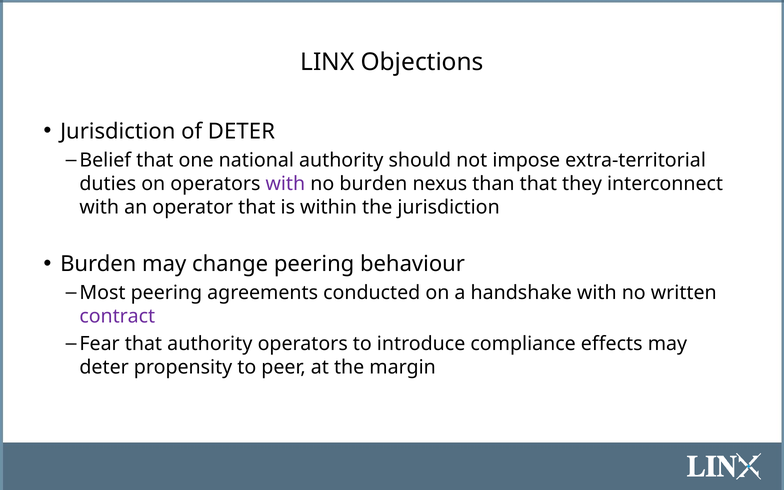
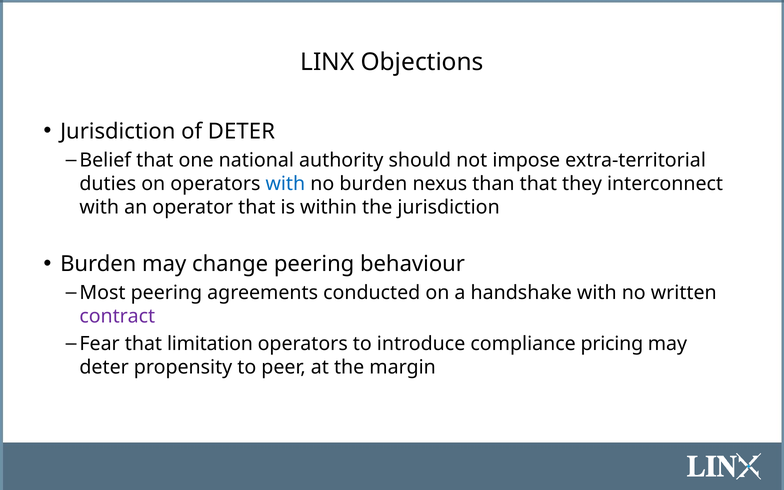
with at (285, 184) colour: purple -> blue
that authority: authority -> limitation
effects: effects -> pricing
